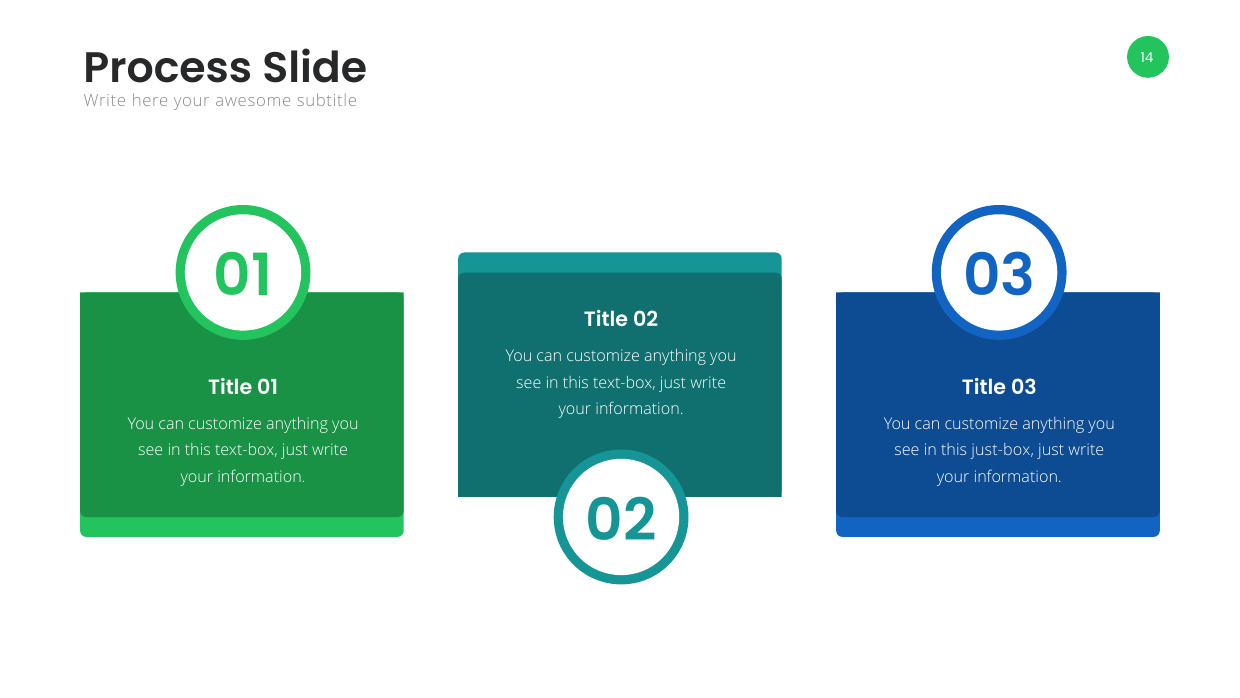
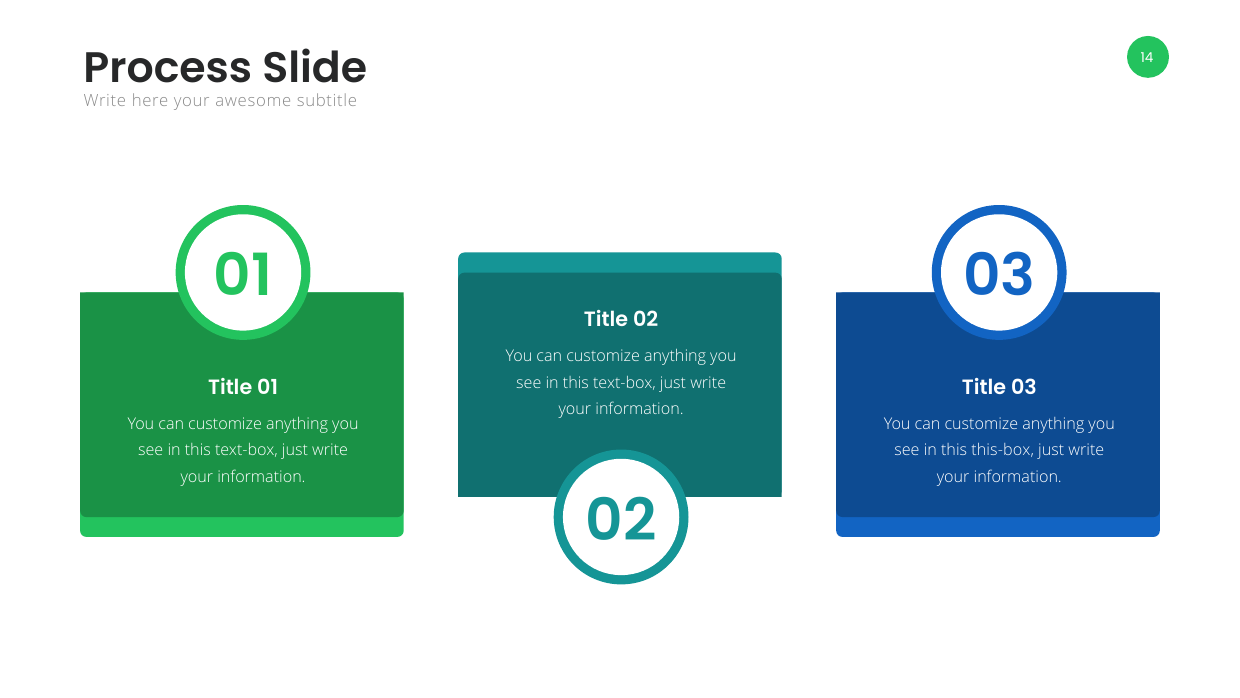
just-box: just-box -> this-box
